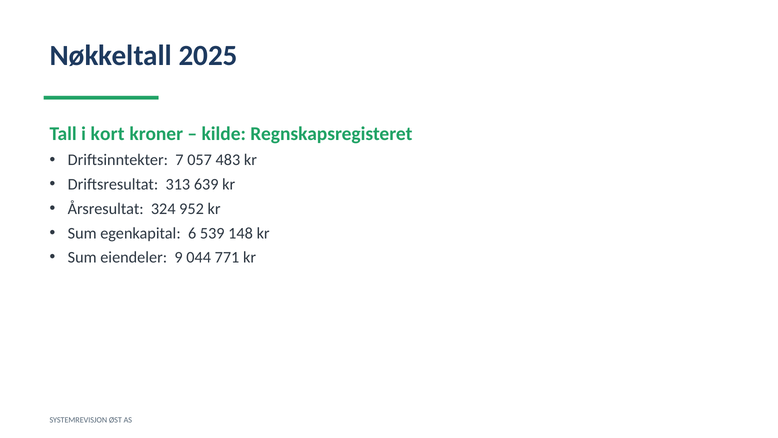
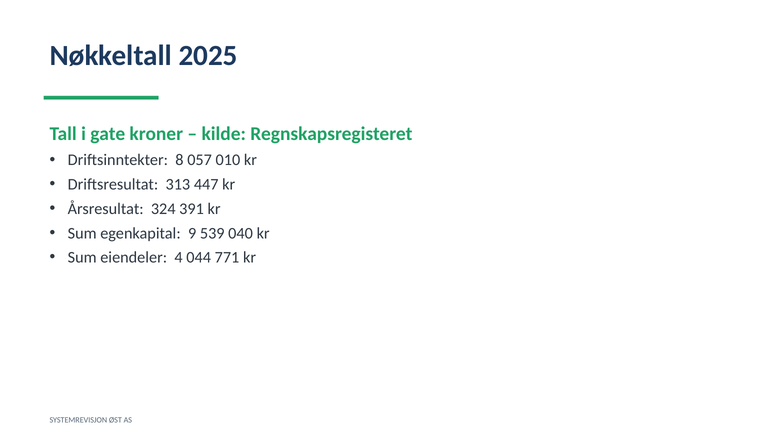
kort: kort -> gate
7: 7 -> 8
483: 483 -> 010
639: 639 -> 447
952: 952 -> 391
6: 6 -> 9
148: 148 -> 040
9: 9 -> 4
